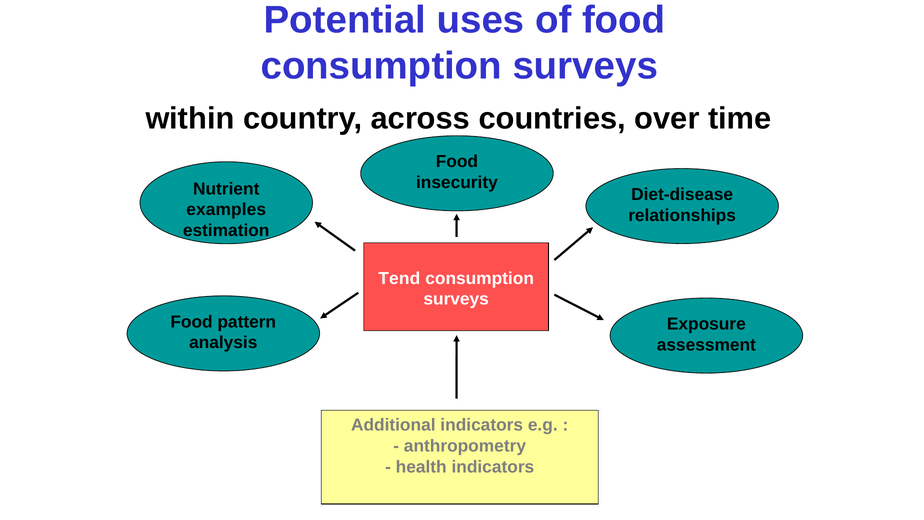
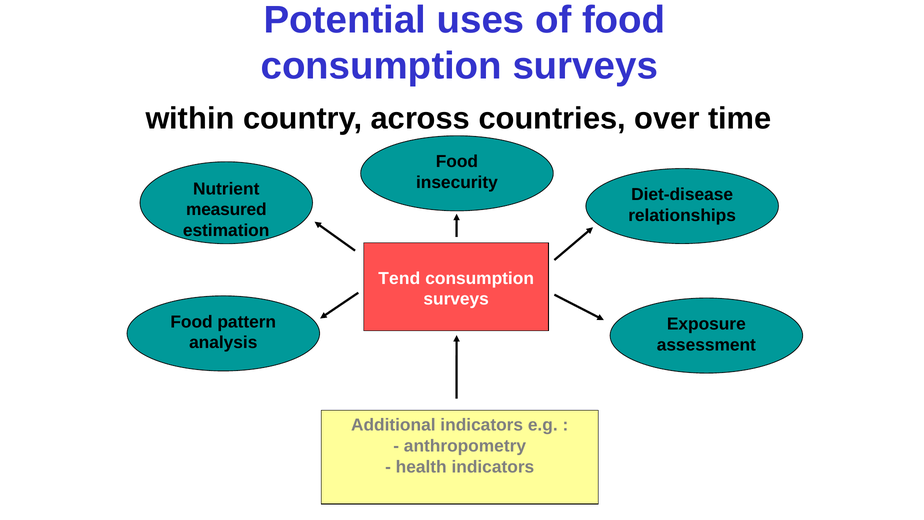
examples: examples -> measured
